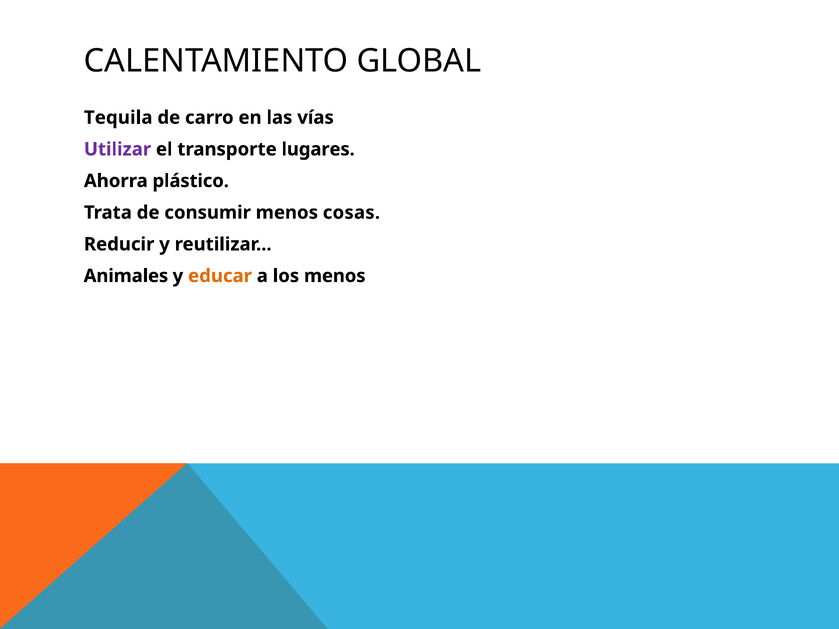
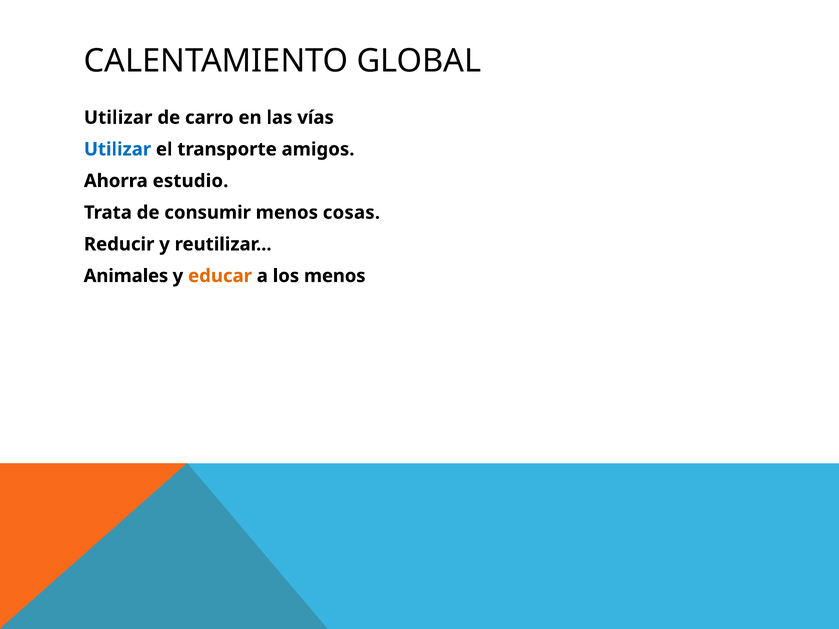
Tequila at (118, 118): Tequila -> Utilizar
Utilizar at (118, 149) colour: purple -> blue
lugares: lugares -> amigos
plástico: plástico -> estudio
